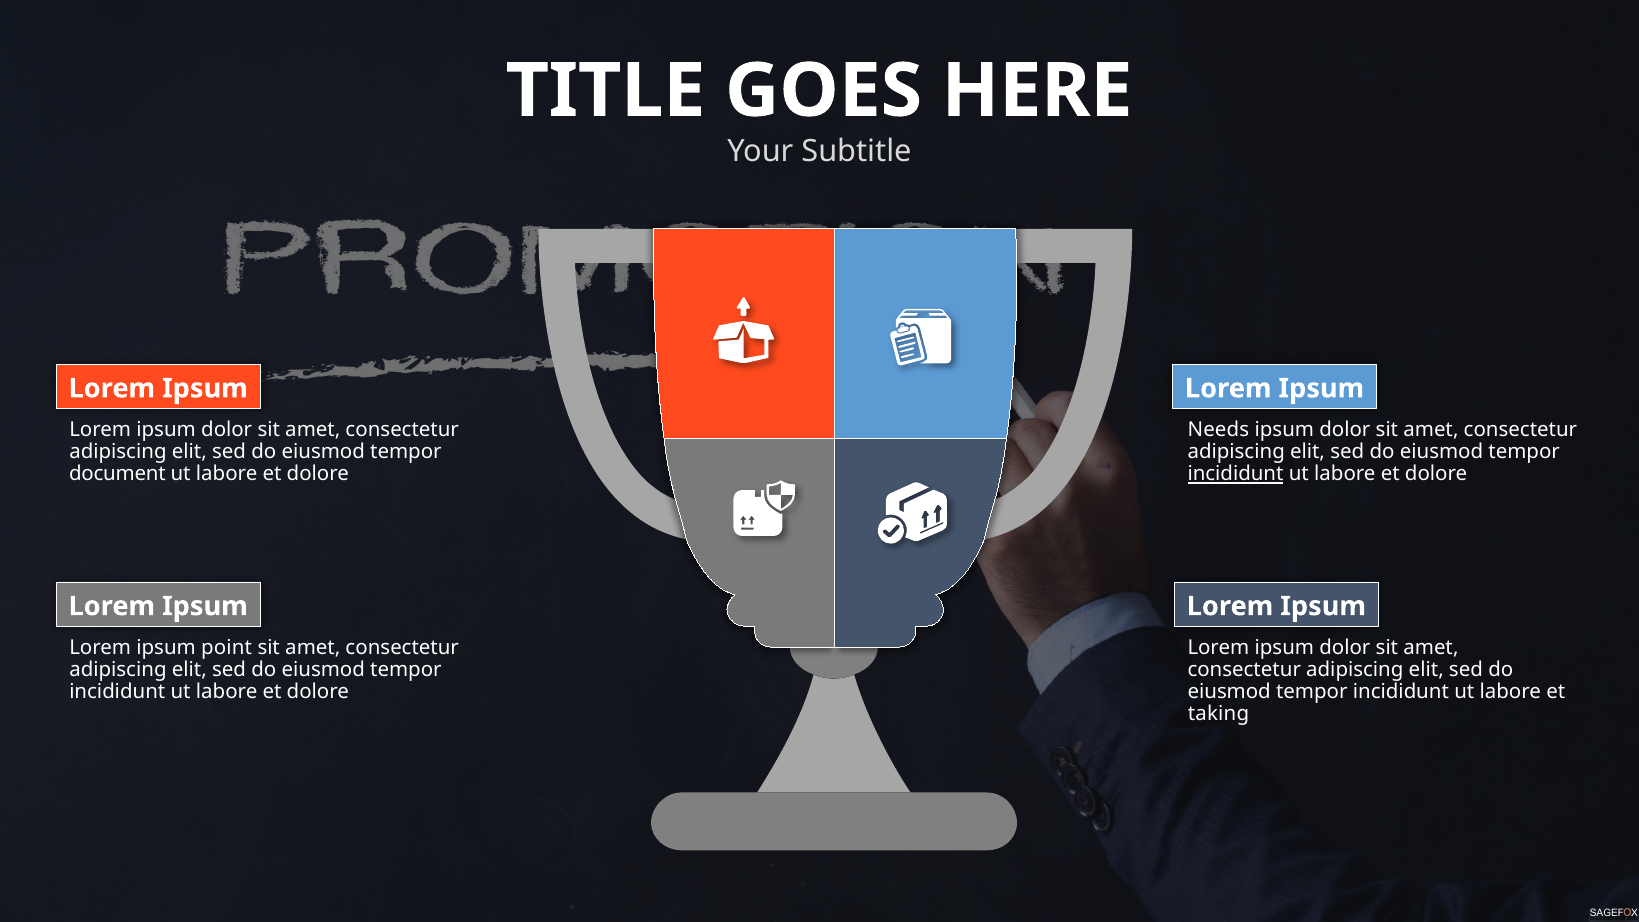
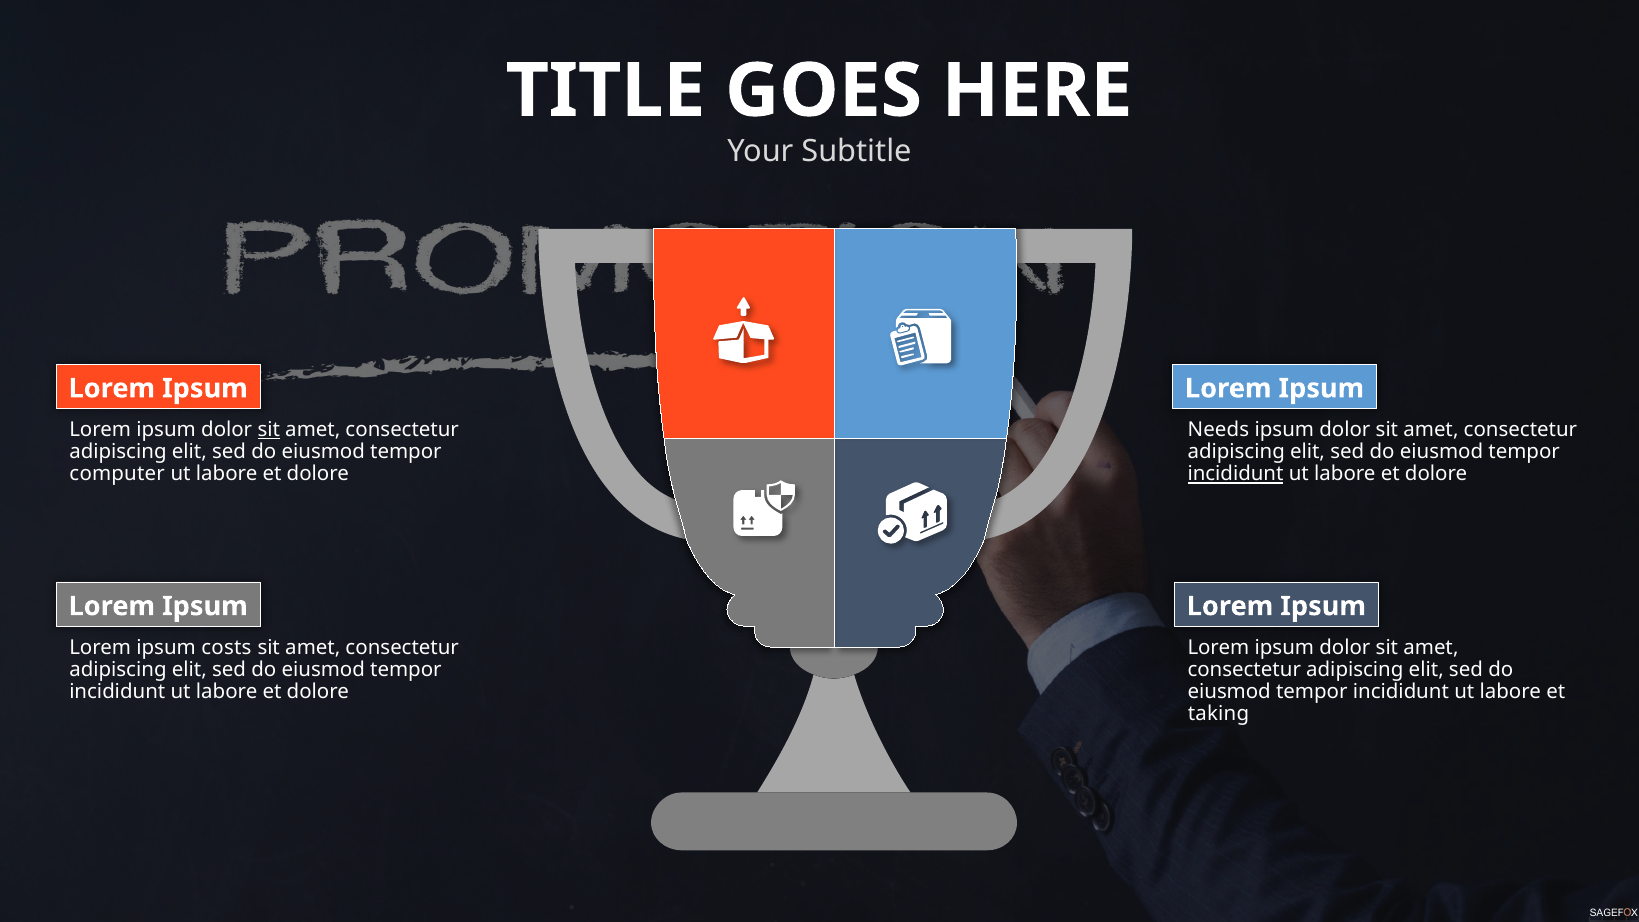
sit at (269, 430) underline: none -> present
document: document -> computer
point: point -> costs
